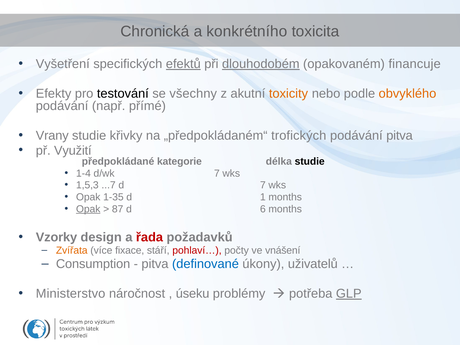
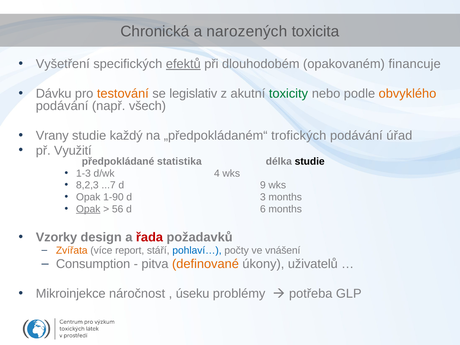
konkrétního: konkrétního -> narozených
dlouhodobém underline: present -> none
Efekty: Efekty -> Dávku
testování colour: black -> orange
všechny: všechny -> legislativ
toxicity colour: orange -> green
přímé: přímé -> všech
křivky: křivky -> každý
podávání pitva: pitva -> úřad
kategorie: kategorie -> statistika
1-4: 1-4 -> 1-3
d/wk 7: 7 -> 4
1,5,3: 1,5,3 -> 8,2,3
d 7: 7 -> 9
1-35: 1-35 -> 1-90
1: 1 -> 3
87: 87 -> 56
fixace: fixace -> report
pohlaví… colour: red -> blue
definované colour: blue -> orange
Ministerstvo: Ministerstvo -> Mikroinjekce
GLP underline: present -> none
